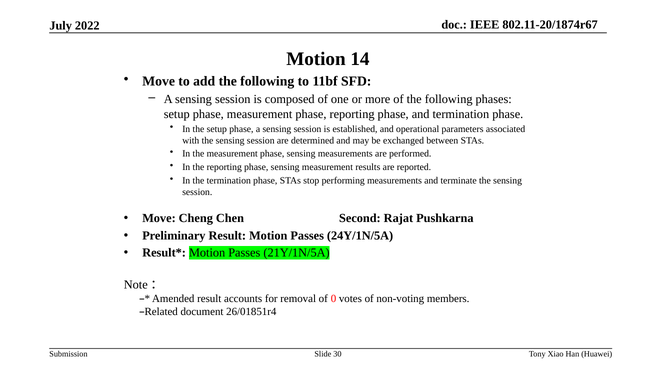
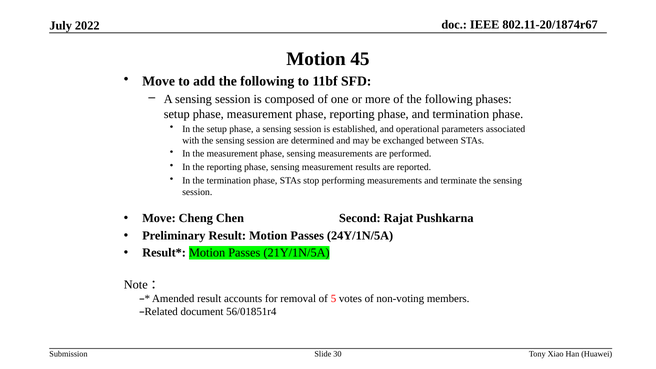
14: 14 -> 45
0: 0 -> 5
26/01851r4: 26/01851r4 -> 56/01851r4
